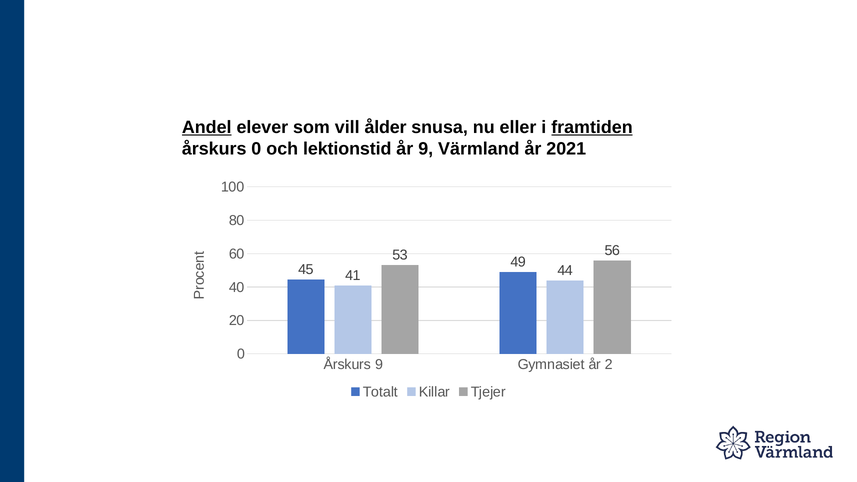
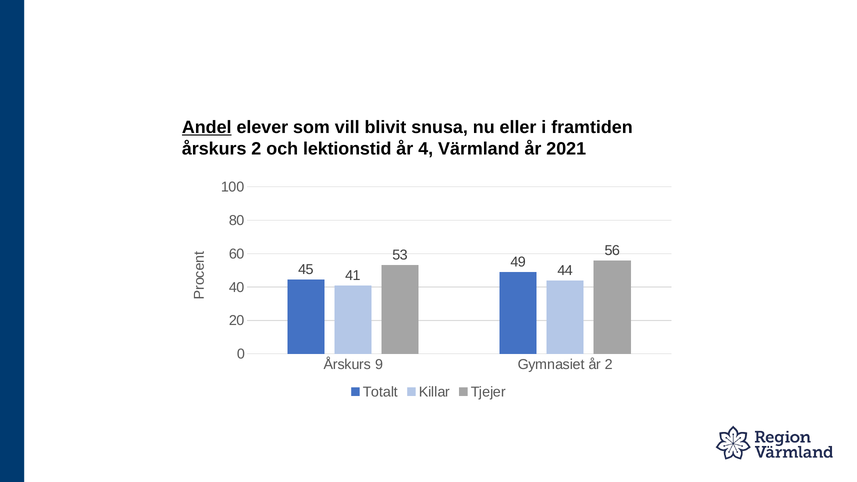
ålder: ålder -> blivit
framtiden underline: present -> none
årskurs 0: 0 -> 2
år 9: 9 -> 4
